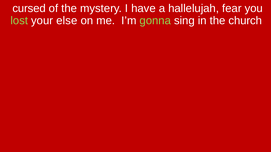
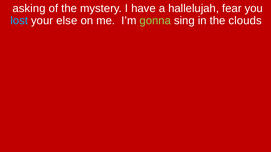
cursed: cursed -> asking
lost colour: light green -> light blue
church: church -> clouds
